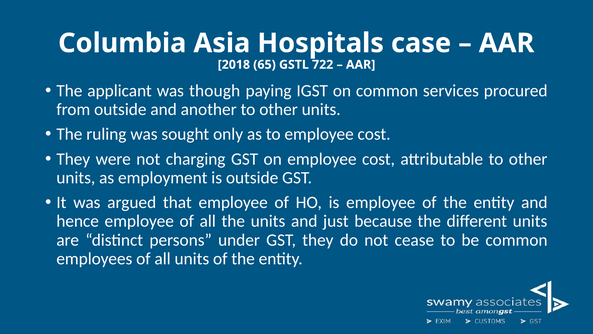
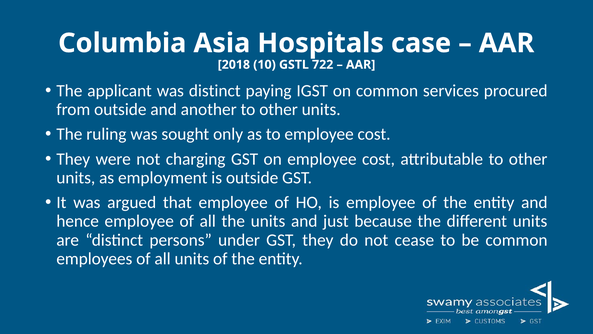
65: 65 -> 10
was though: though -> distinct
